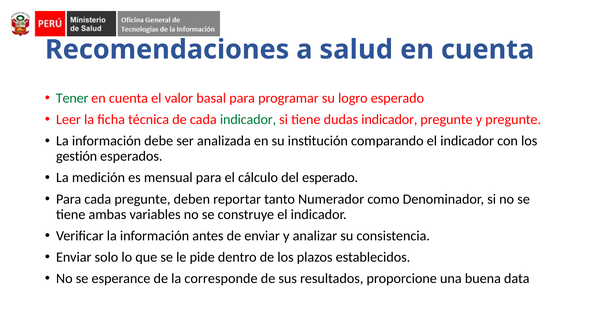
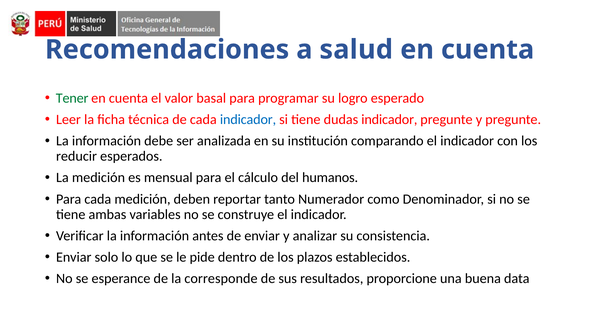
indicador at (248, 120) colour: green -> blue
gestión: gestión -> reducir
del esperado: esperado -> humanos
cada pregunte: pregunte -> medición
